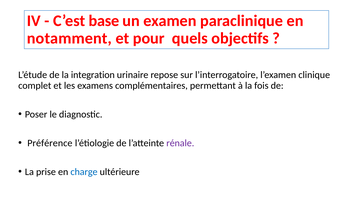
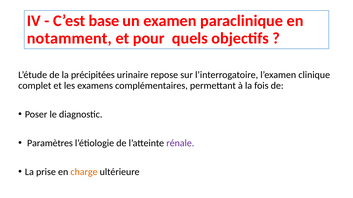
integration: integration -> précipitées
Préférence: Préférence -> Paramètres
charge colour: blue -> orange
